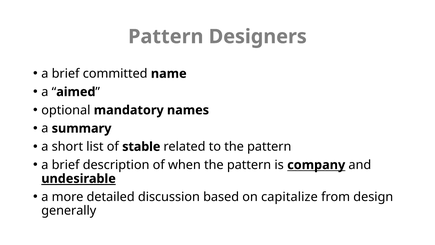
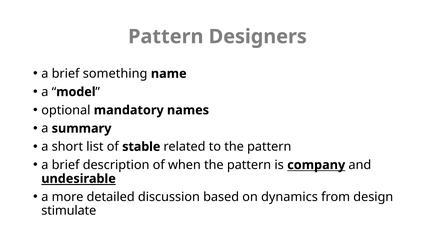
committed: committed -> something
aimed: aimed -> model
capitalize: capitalize -> dynamics
generally: generally -> stimulate
